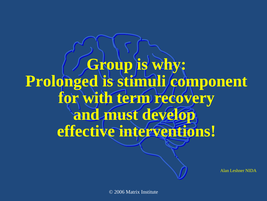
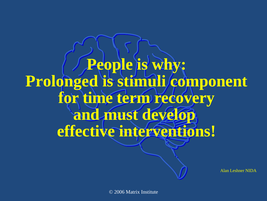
Group: Group -> People
with: with -> time
